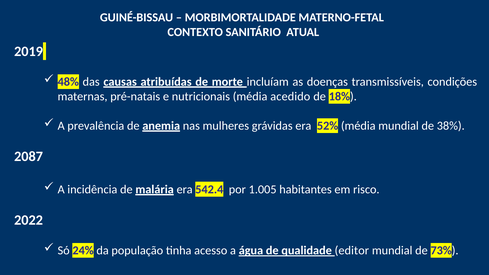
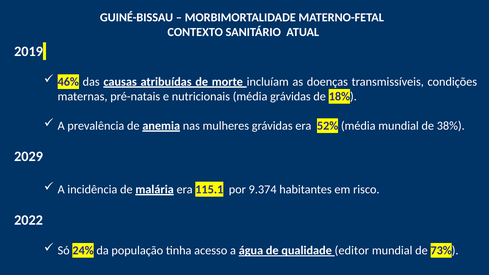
48%: 48% -> 46%
média acedido: acedido -> grávidas
2087: 2087 -> 2029
542.4: 542.4 -> 115.1
1.005: 1.005 -> 9.374
